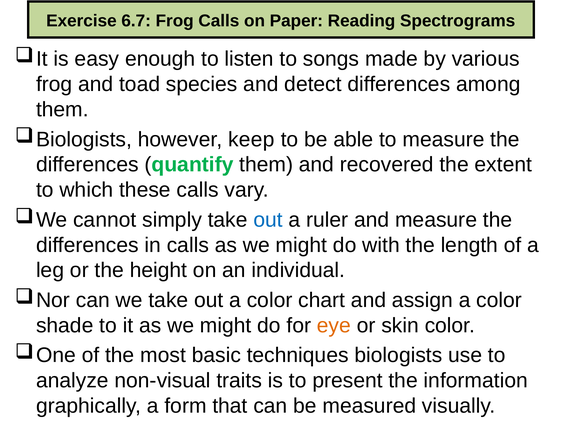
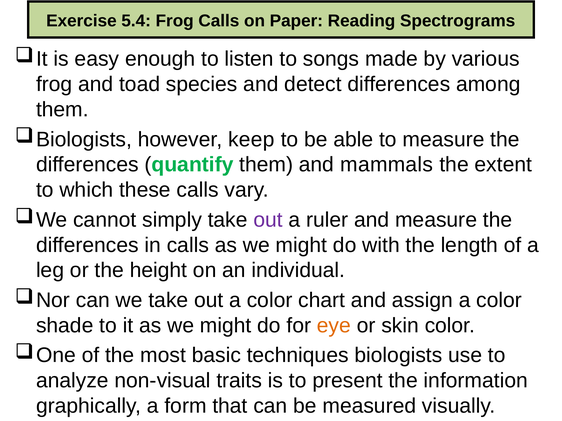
6.7: 6.7 -> 5.4
recovered: recovered -> mammals
out at (268, 220) colour: blue -> purple
